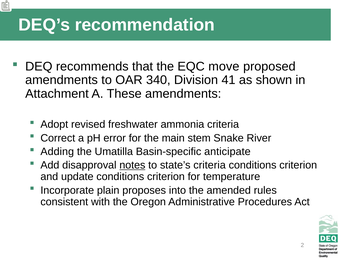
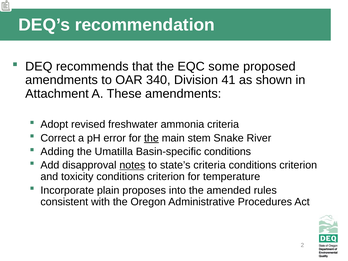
move: move -> some
the at (151, 138) underline: none -> present
Basin-specific anticipate: anticipate -> conditions
update: update -> toxicity
